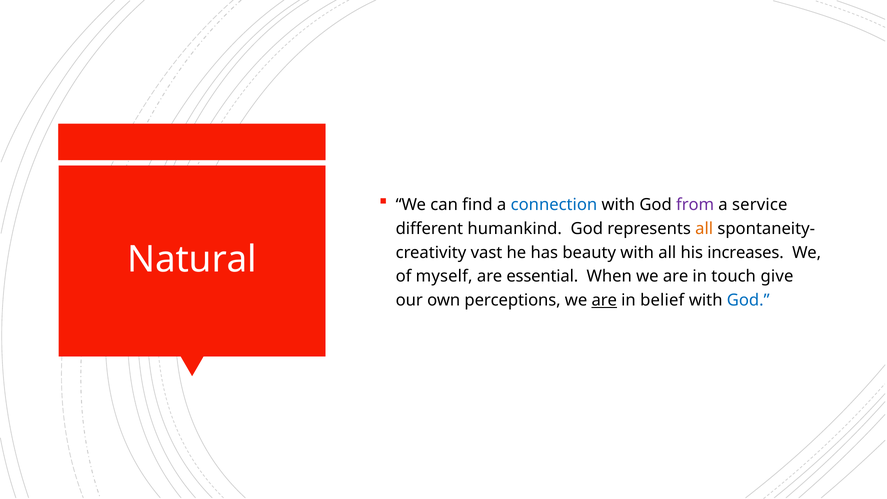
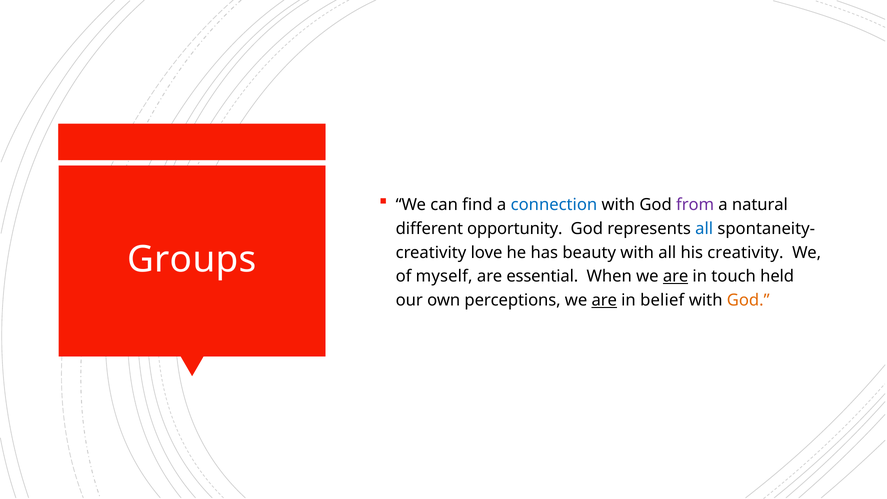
service: service -> natural
humankind: humankind -> opportunity
all at (704, 229) colour: orange -> blue
vast: vast -> love
his increases: increases -> creativity
Natural: Natural -> Groups
are at (676, 276) underline: none -> present
give: give -> held
God at (748, 300) colour: blue -> orange
